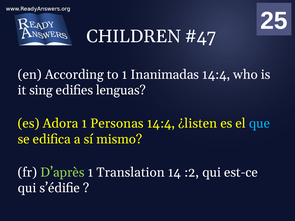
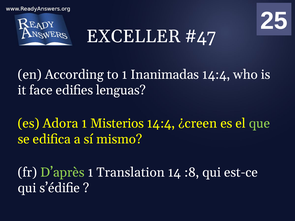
CHILDREN: CHILDREN -> EXCELLER
sing: sing -> face
Personas: Personas -> Misterios
¿listen: ¿listen -> ¿creen
que colour: light blue -> light green
:2: :2 -> :8
